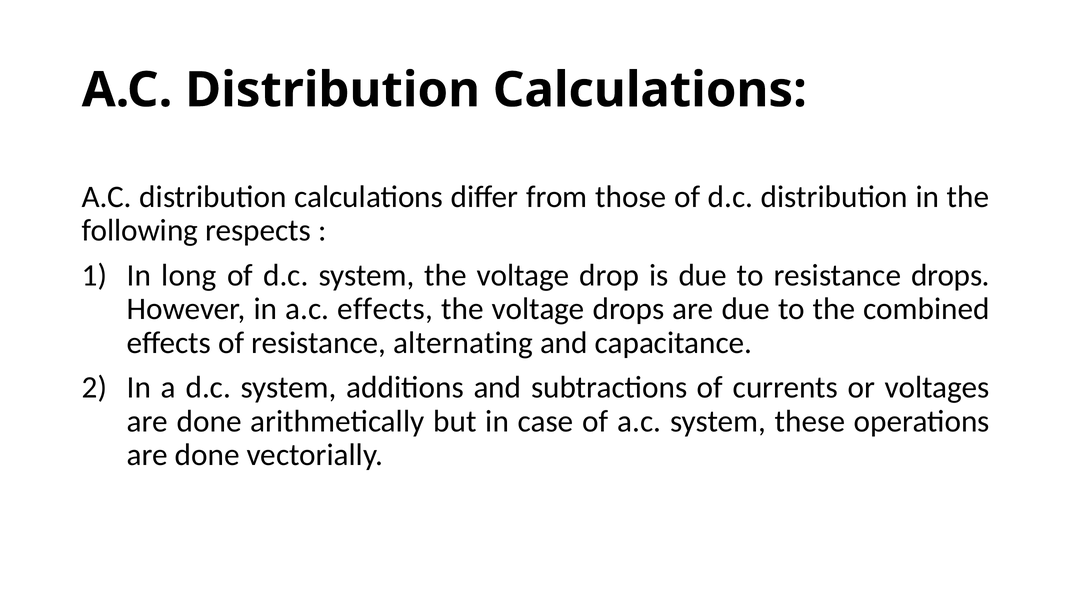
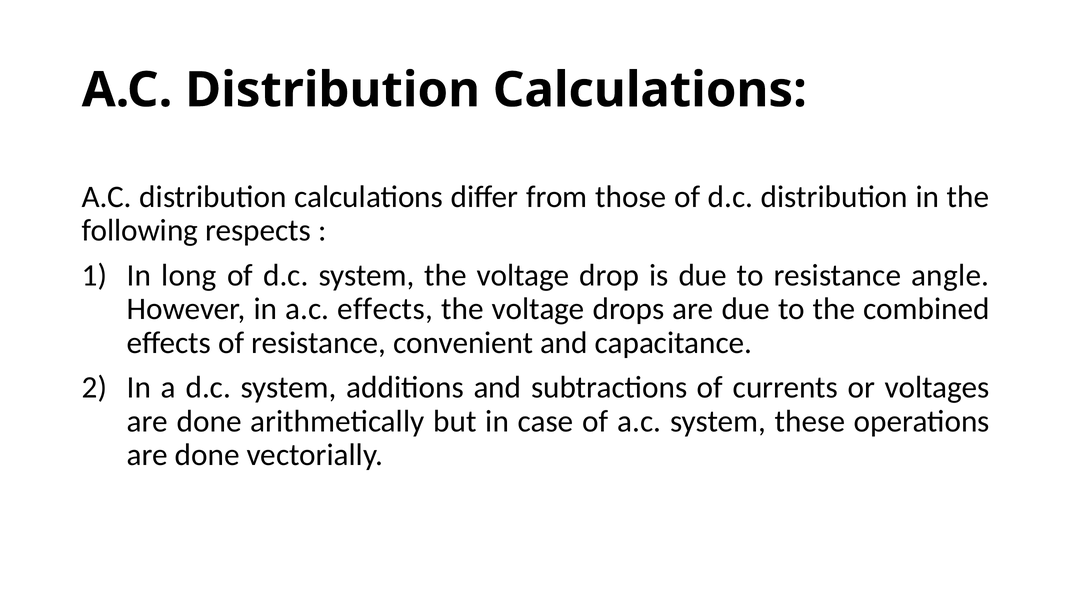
resistance drops: drops -> angle
alternating: alternating -> convenient
